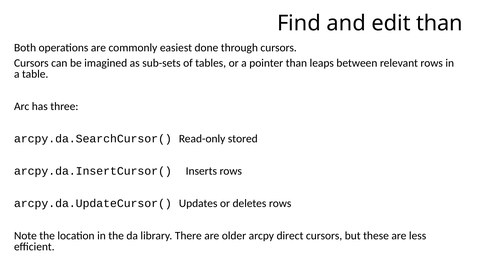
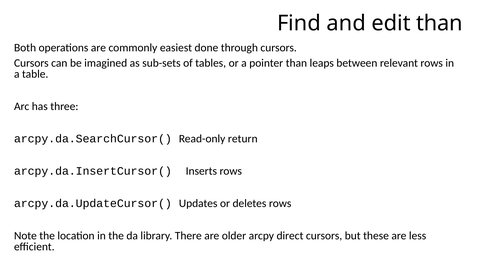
stored: stored -> return
